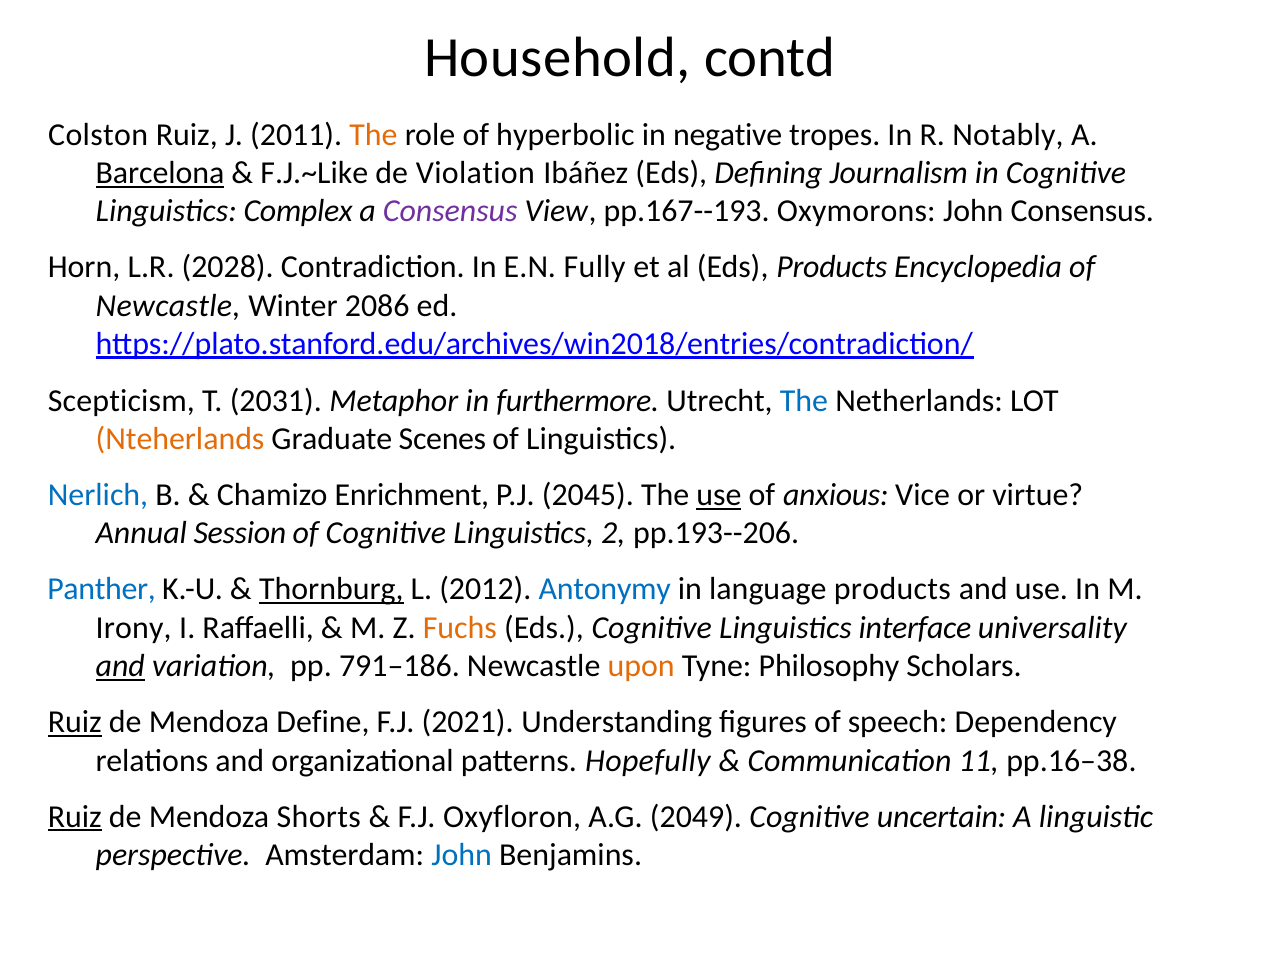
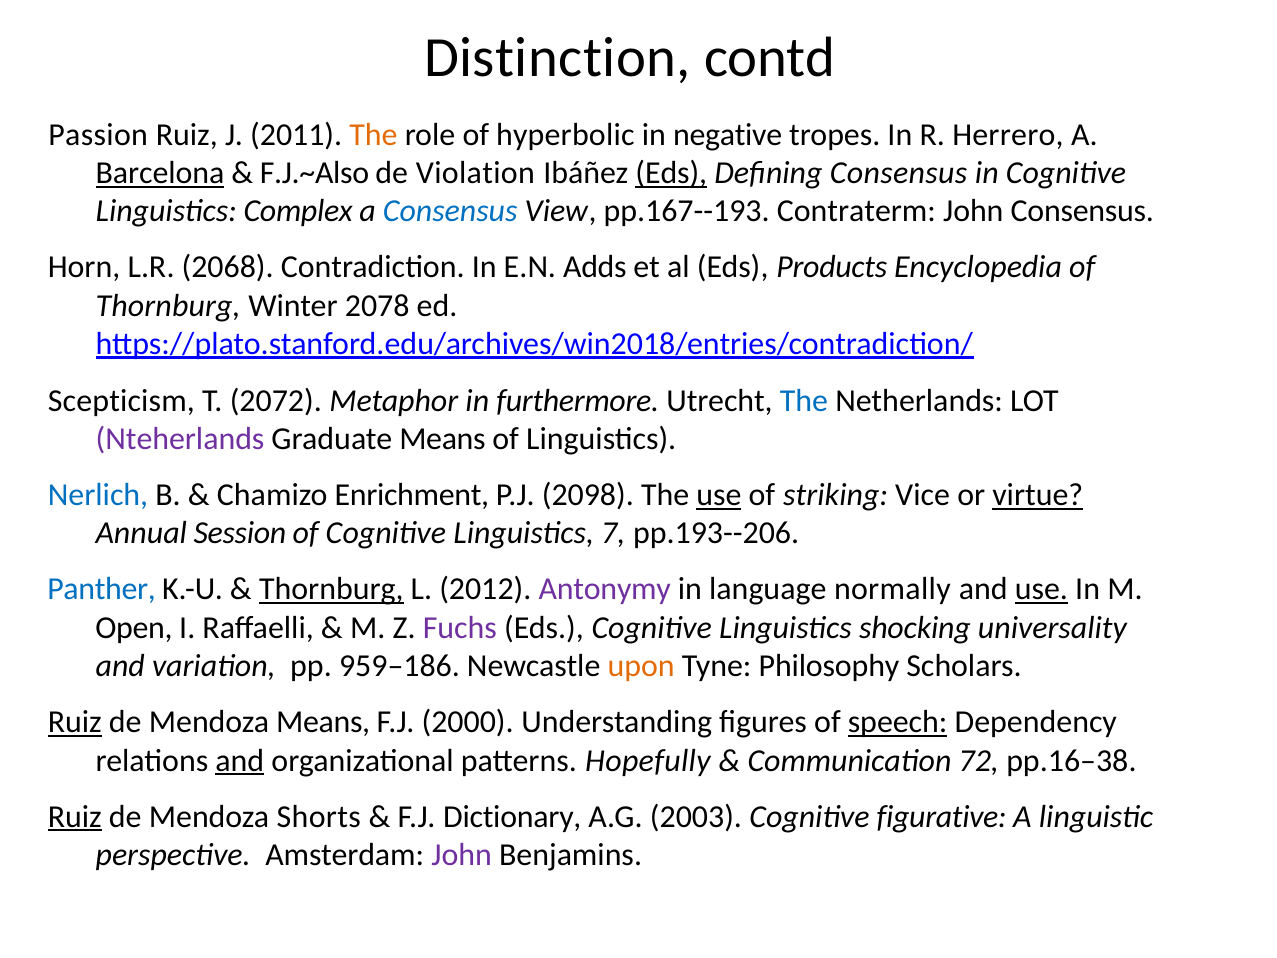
Household: Household -> Distinction
Colston: Colston -> Passion
Notably: Notably -> Herrero
F.J.~Like: F.J.~Like -> F.J.~Also
Eds at (671, 173) underline: none -> present
Defining Journalism: Journalism -> Consensus
Consensus at (450, 211) colour: purple -> blue
Oxymorons: Oxymorons -> Contraterm
2028: 2028 -> 2068
Fully: Fully -> Adds
Newcastle at (168, 306): Newcastle -> Thornburg
2086: 2086 -> 2078
2031: 2031 -> 2072
Nteherlands colour: orange -> purple
Graduate Scenes: Scenes -> Means
2045: 2045 -> 2098
anxious: anxious -> striking
virtue underline: none -> present
2: 2 -> 7
Antonymy colour: blue -> purple
language products: products -> normally
use at (1041, 589) underline: none -> present
Irony: Irony -> Open
Fuchs colour: orange -> purple
interface: interface -> shocking
and at (120, 666) underline: present -> none
791–186: 791–186 -> 959–186
Mendoza Define: Define -> Means
2021: 2021 -> 2000
speech underline: none -> present
and at (240, 760) underline: none -> present
11: 11 -> 72
Oxyfloron: Oxyfloron -> Dictionary
2049: 2049 -> 2003
uncertain: uncertain -> figurative
John at (462, 855) colour: blue -> purple
